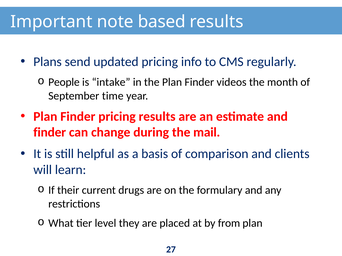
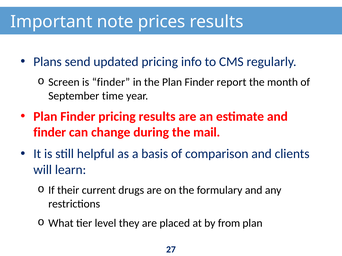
based: based -> prices
People: People -> Screen
is intake: intake -> finder
videos: videos -> report
